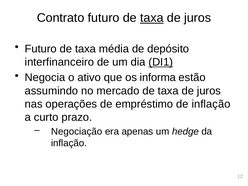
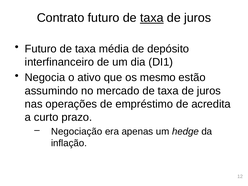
DI1 underline: present -> none
informa: informa -> mesmo
de inflação: inflação -> acredita
